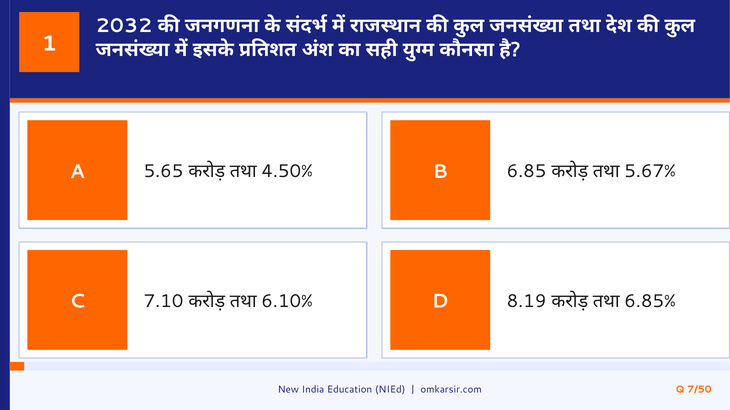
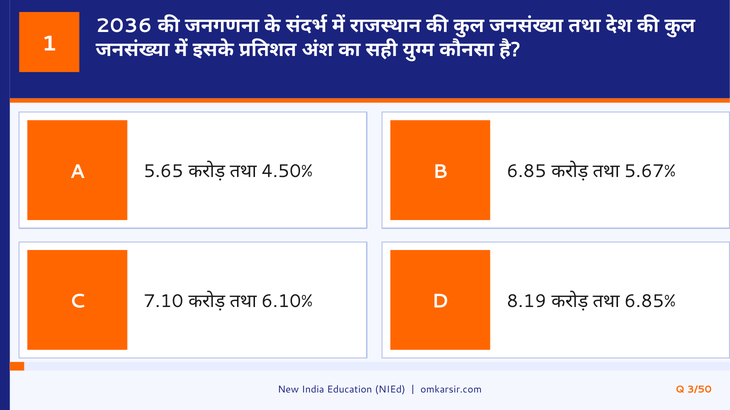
2032: 2032 -> 2036
7/50: 7/50 -> 3/50
